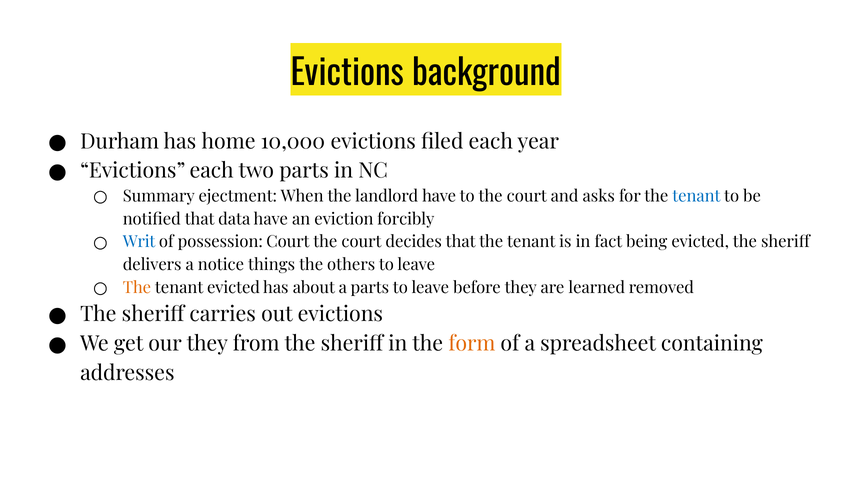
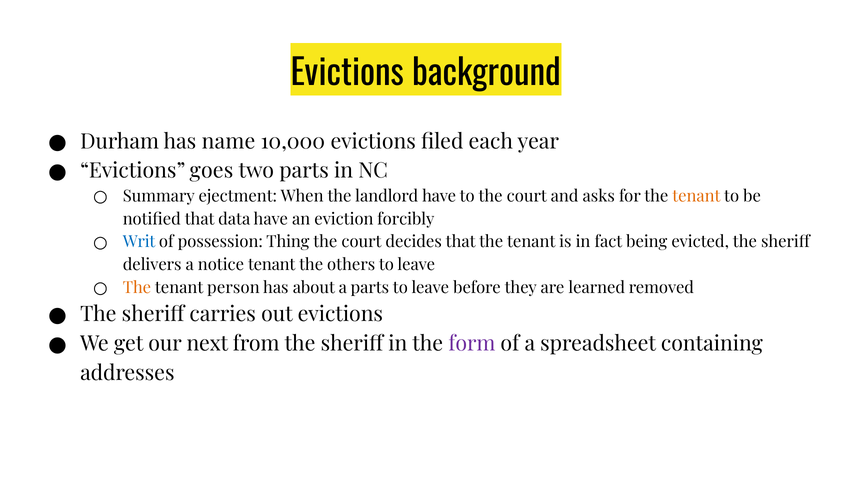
home: home -> name
Evictions each: each -> goes
tenant at (696, 196) colour: blue -> orange
possession Court: Court -> Thing
notice things: things -> tenant
tenant evicted: evicted -> person
our they: they -> next
form colour: orange -> purple
